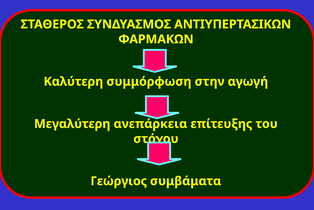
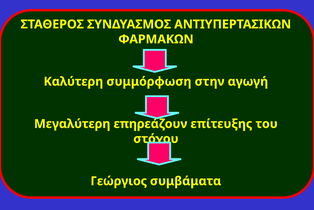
ανεπάρκεια: ανεπάρκεια -> επηρεάζουν
